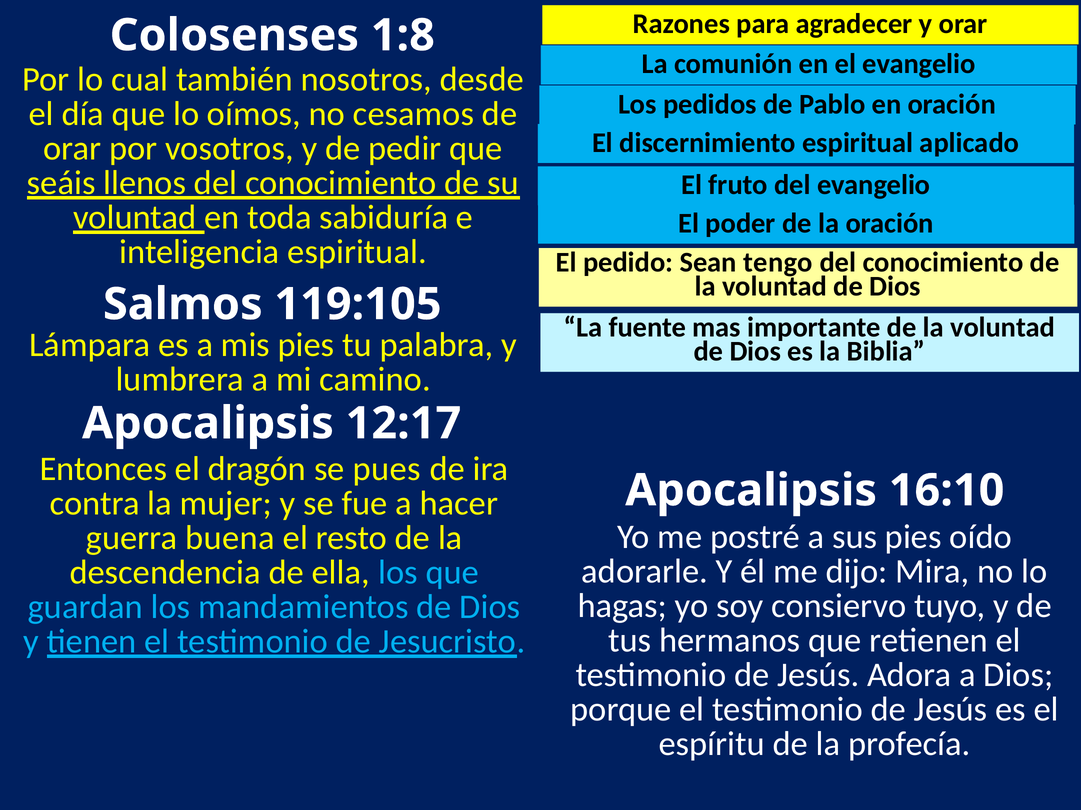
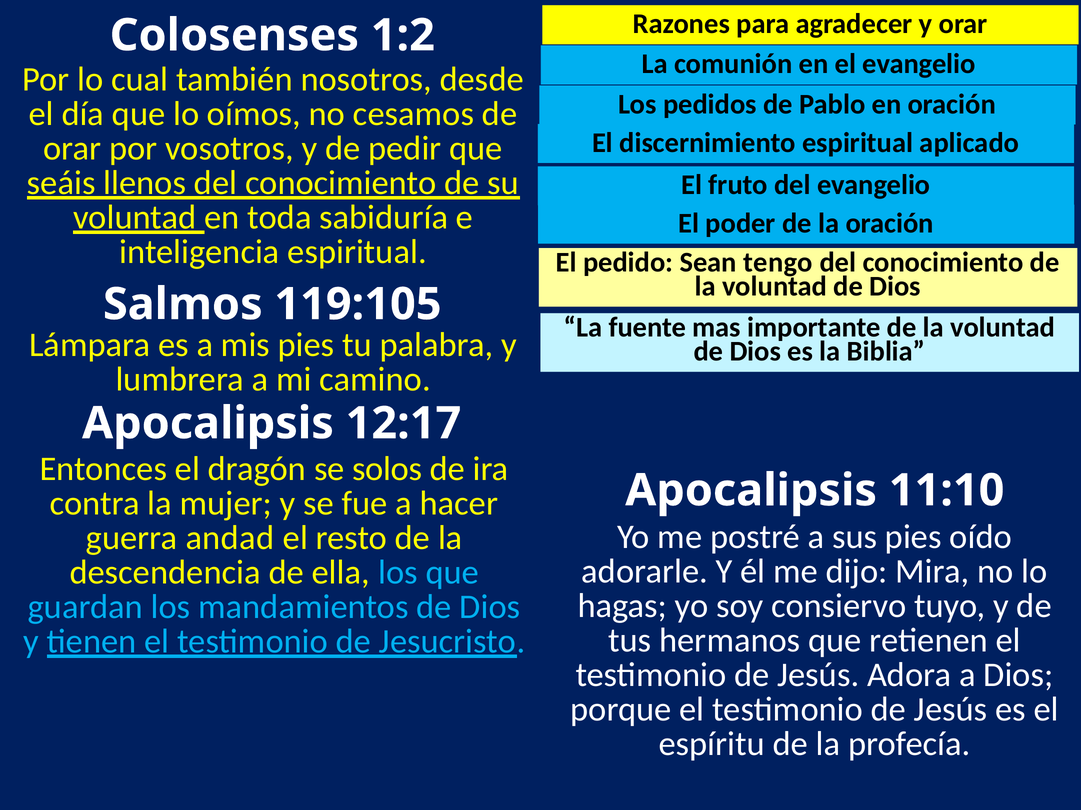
1:8: 1:8 -> 1:2
pues: pues -> solos
16:10: 16:10 -> 11:10
buena: buena -> andad
